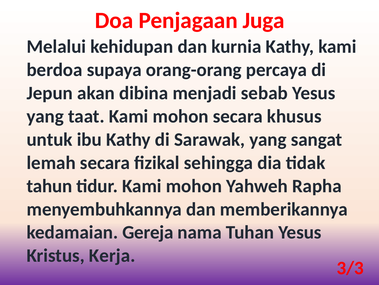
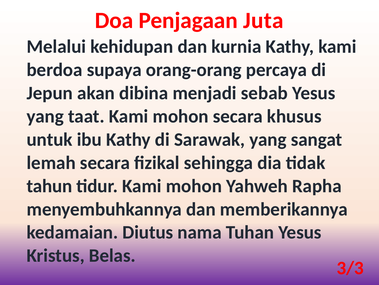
Juga: Juga -> Juta
Gereja: Gereja -> Diutus
Kerja: Kerja -> Belas
